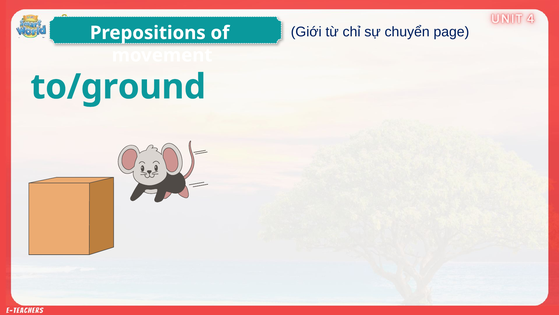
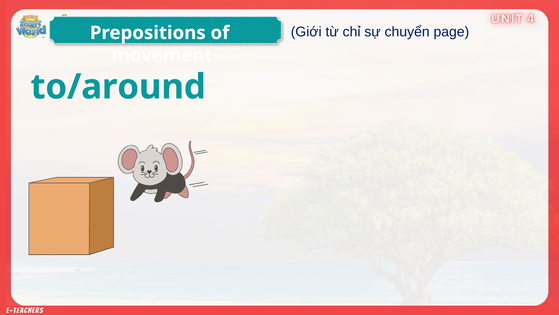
to/ground: to/ground -> to/around
